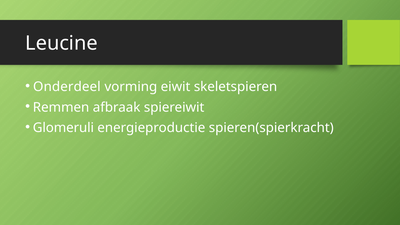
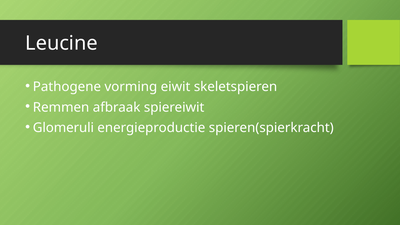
Onderdeel: Onderdeel -> Pathogene
